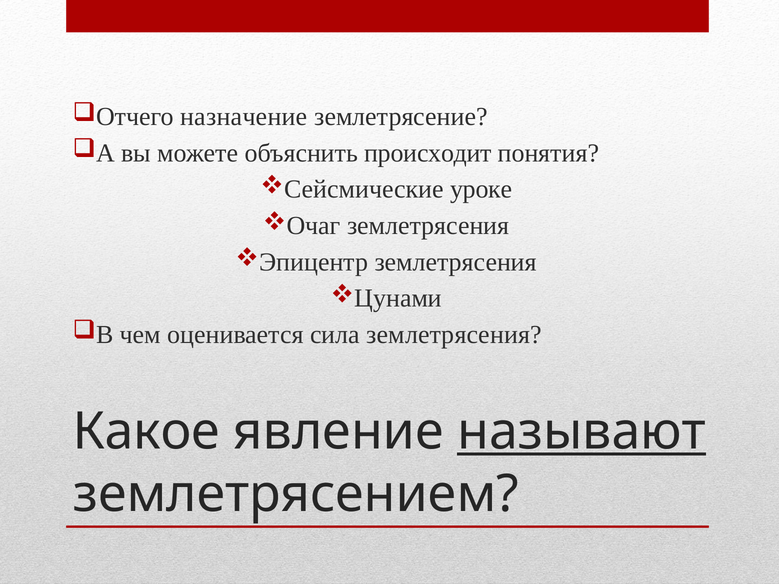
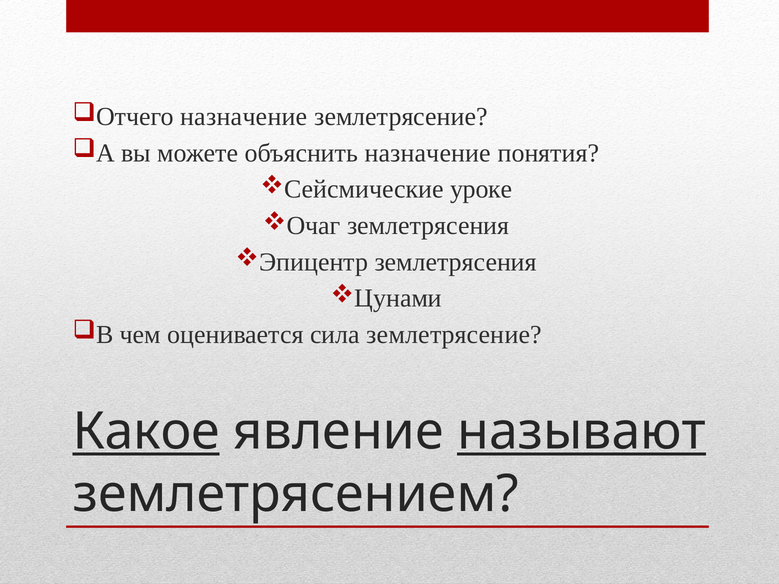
объяснить происходит: происходит -> назначение
сила землетрясения: землетрясения -> землетрясение
Какое underline: none -> present
